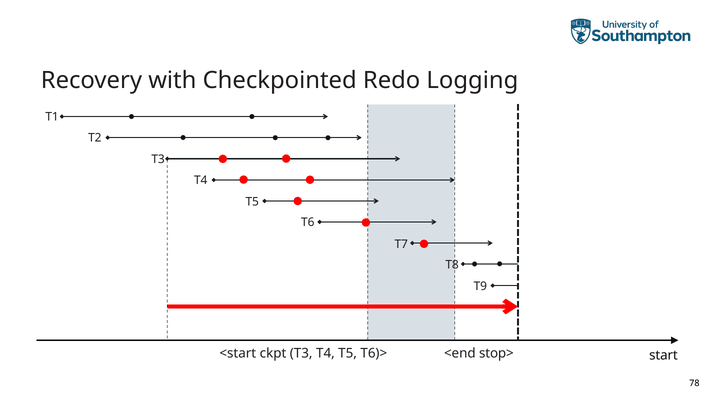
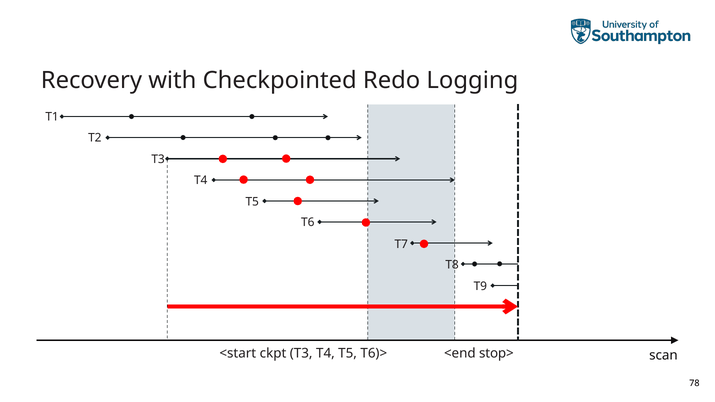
start: start -> scan
